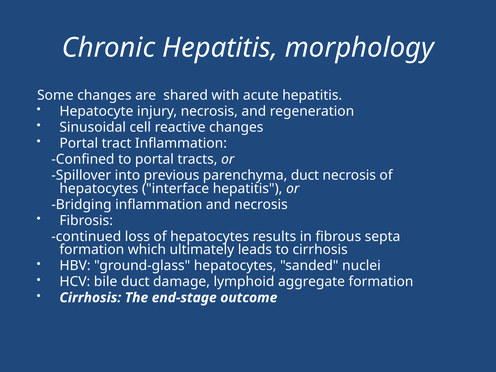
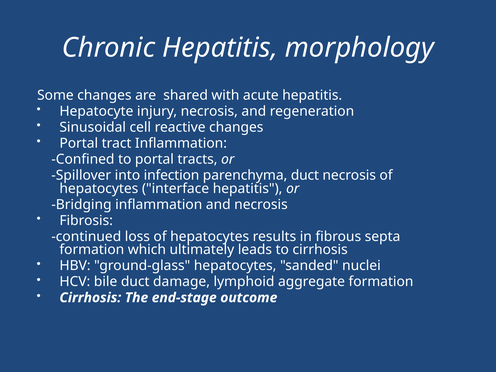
previous: previous -> infection
